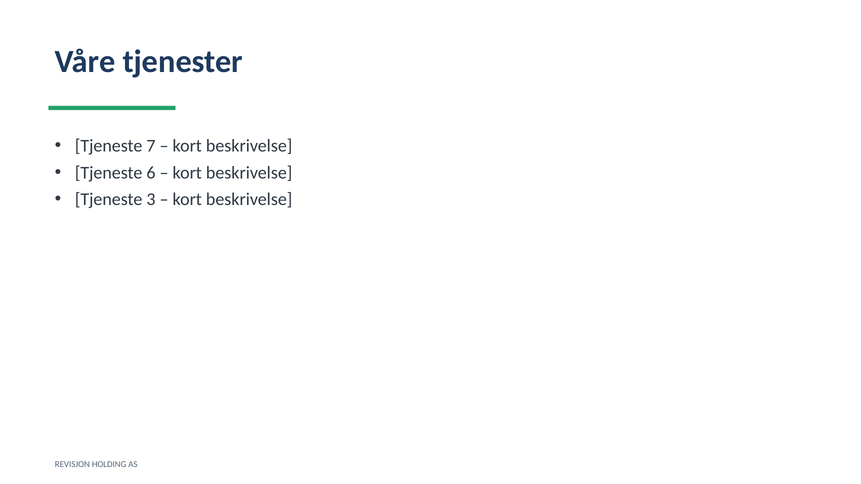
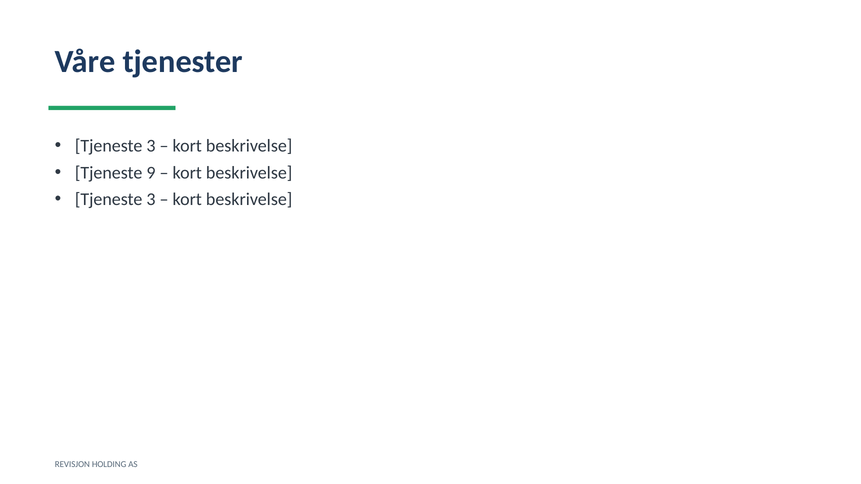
7 at (151, 146): 7 -> 3
6: 6 -> 9
